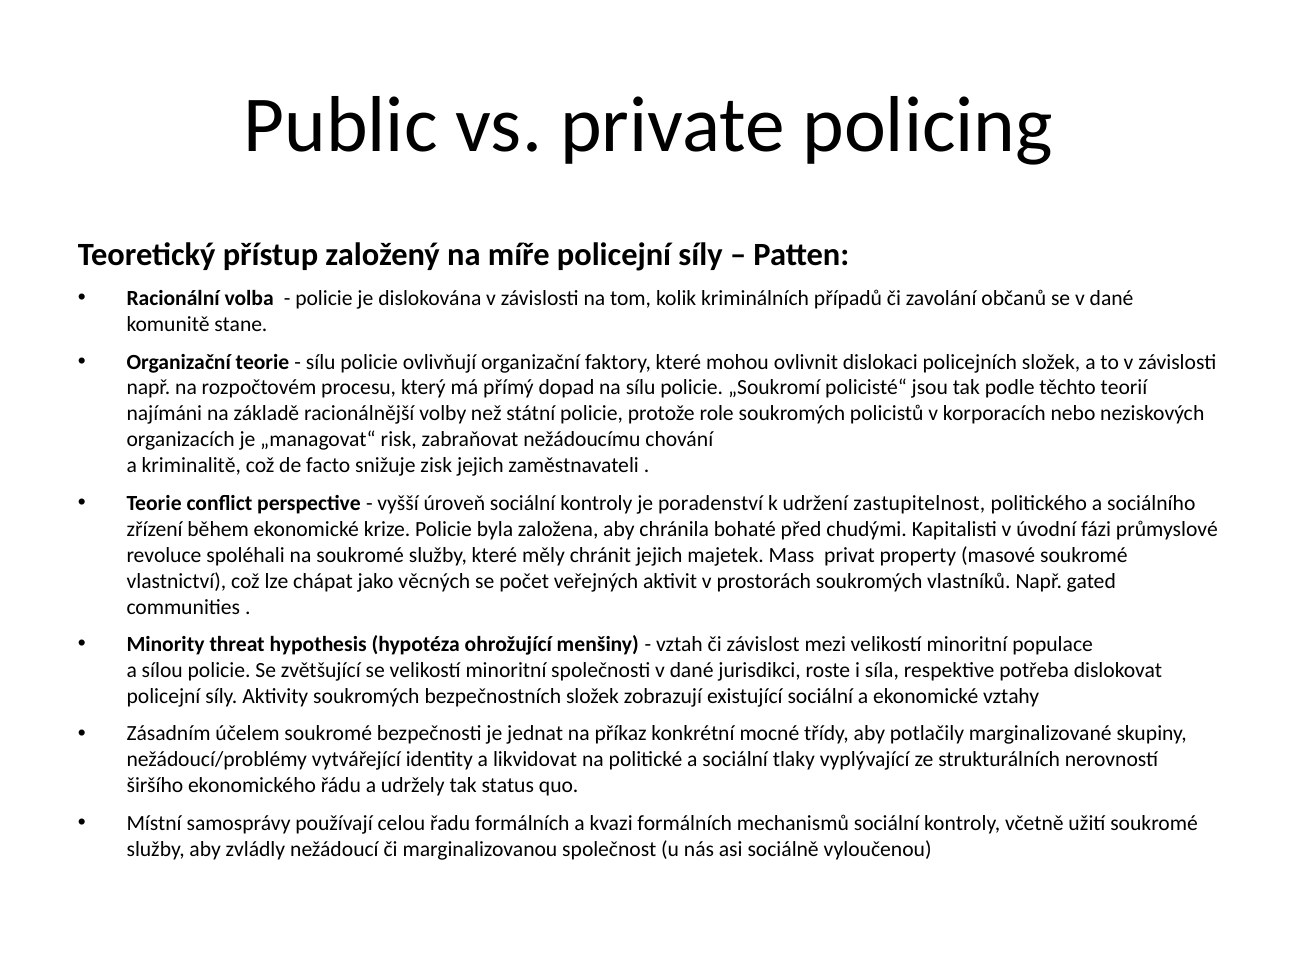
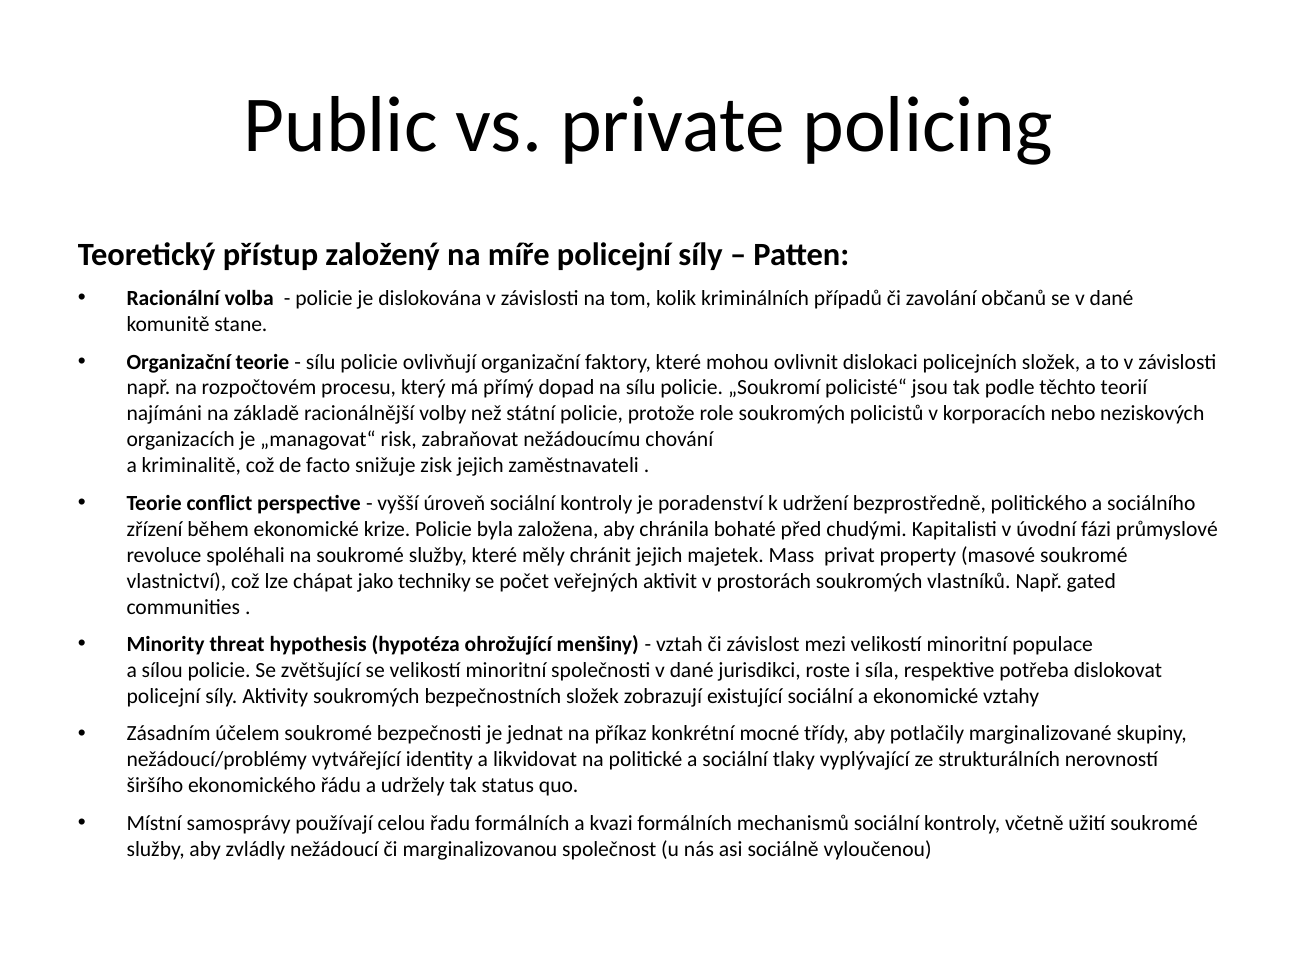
zastupitelnost: zastupitelnost -> bezprostředně
věcných: věcných -> techniky
